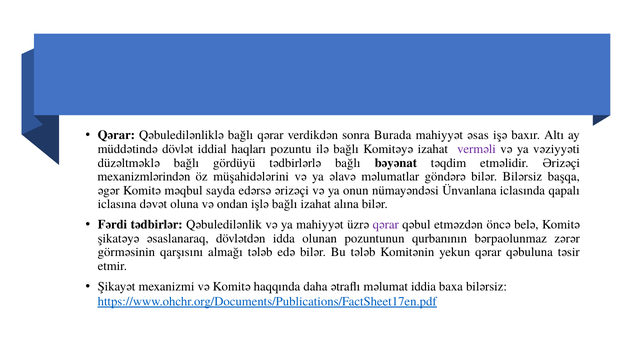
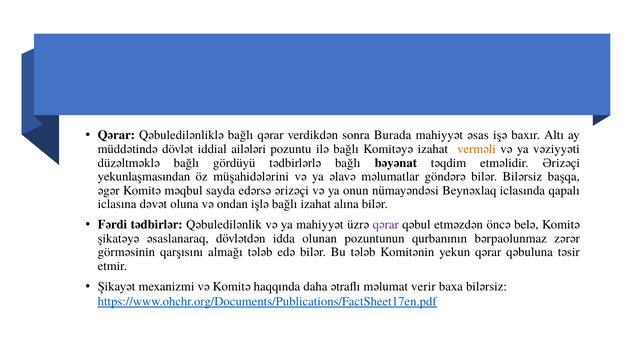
haqları: haqları -> ailələri
verməli colour: purple -> orange
mexanizmlərindən: mexanizmlərindən -> yekunlaşmasından
Ünvanlana: Ünvanlana -> Beynəxlaq
iddia: iddia -> verir
